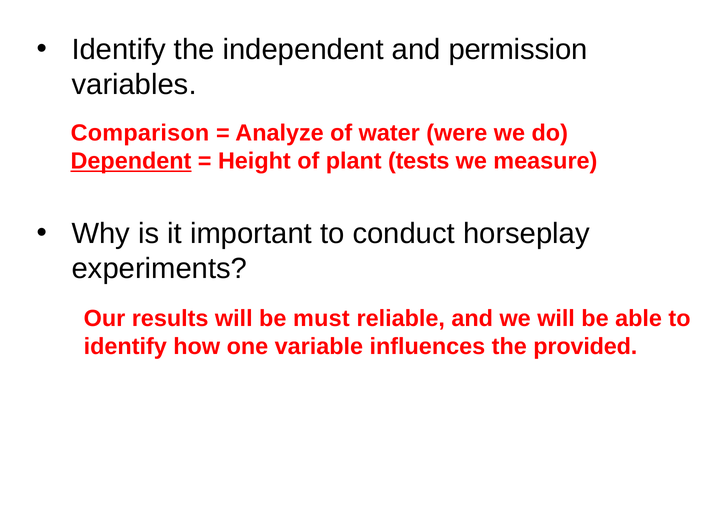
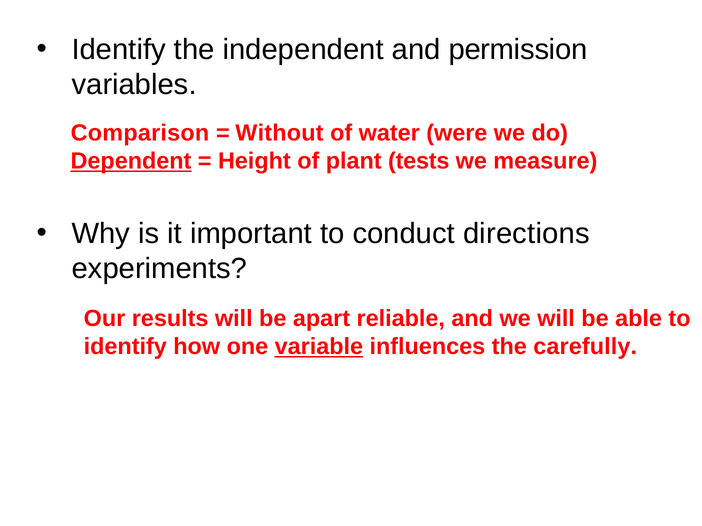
Analyze: Analyze -> Without
horseplay: horseplay -> directions
must: must -> apart
variable underline: none -> present
provided: provided -> carefully
